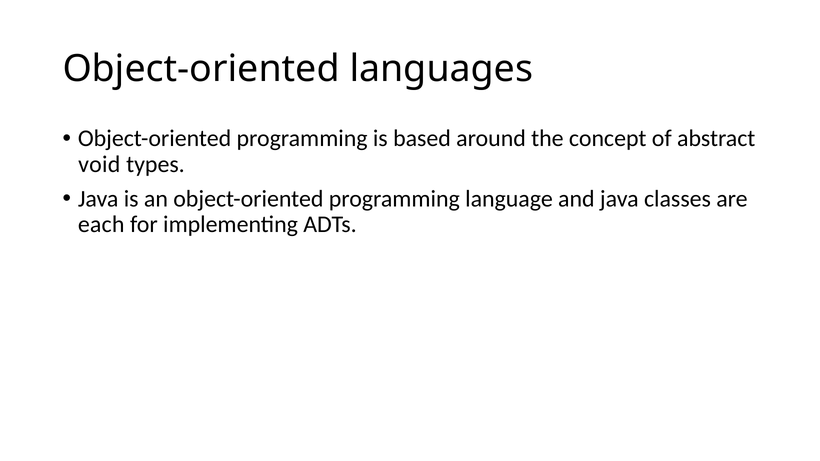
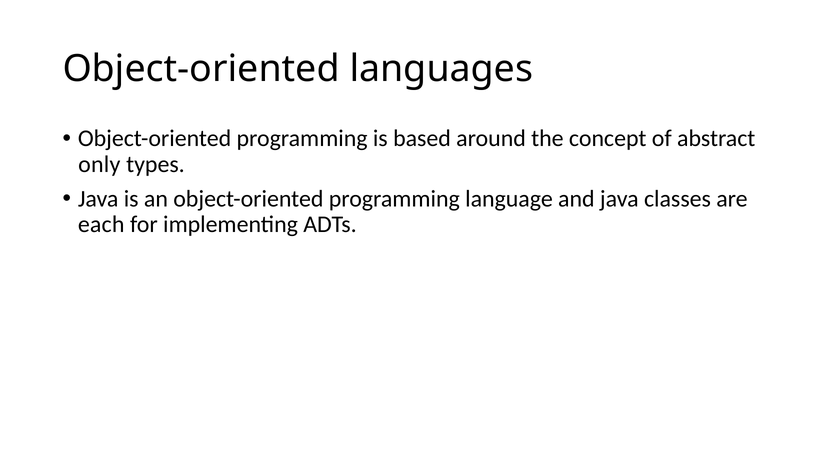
void: void -> only
